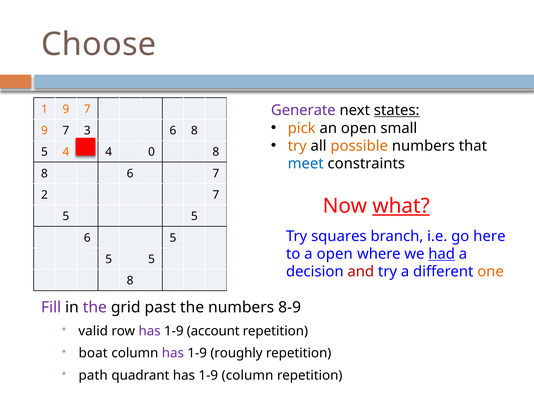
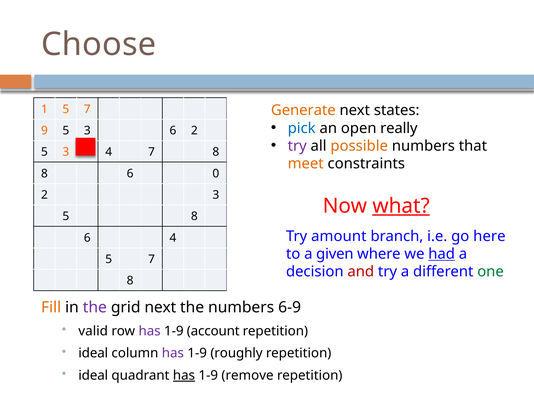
1 9: 9 -> 5
Generate colour: purple -> orange
states underline: present -> none
pick colour: orange -> blue
small: small -> really
7 at (66, 131): 7 -> 5
6 8: 8 -> 2
try at (297, 146) colour: orange -> purple
4 at (66, 152): 4 -> 3
4 0: 0 -> 7
meet colour: blue -> orange
6 7: 7 -> 0
2 7: 7 -> 3
5 at (194, 217): 5 -> 8
squares: squares -> amount
6 5: 5 -> 4
a open: open -> given
5 at (152, 260): 5 -> 7
one colour: orange -> green
Fill colour: purple -> orange
grid past: past -> next
8-9: 8-9 -> 6-9
boat at (93, 354): boat -> ideal
path at (93, 376): path -> ideal
has at (184, 376) underline: none -> present
1-9 column: column -> remove
